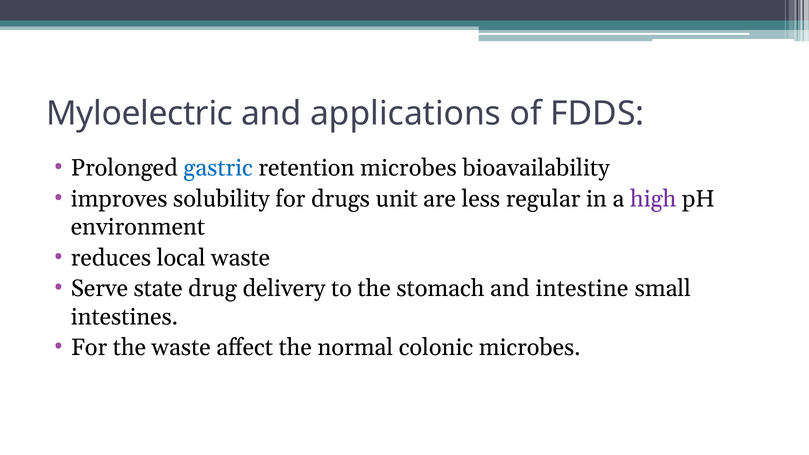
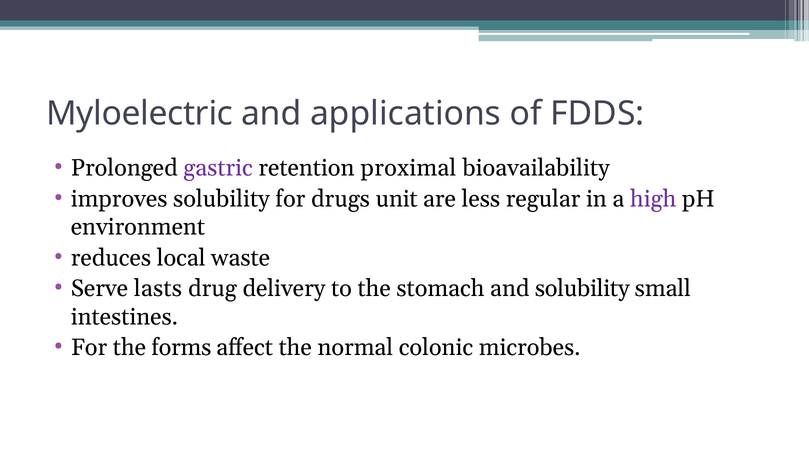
gastric colour: blue -> purple
retention microbes: microbes -> proximal
state: state -> lasts
and intestine: intestine -> solubility
the waste: waste -> forms
